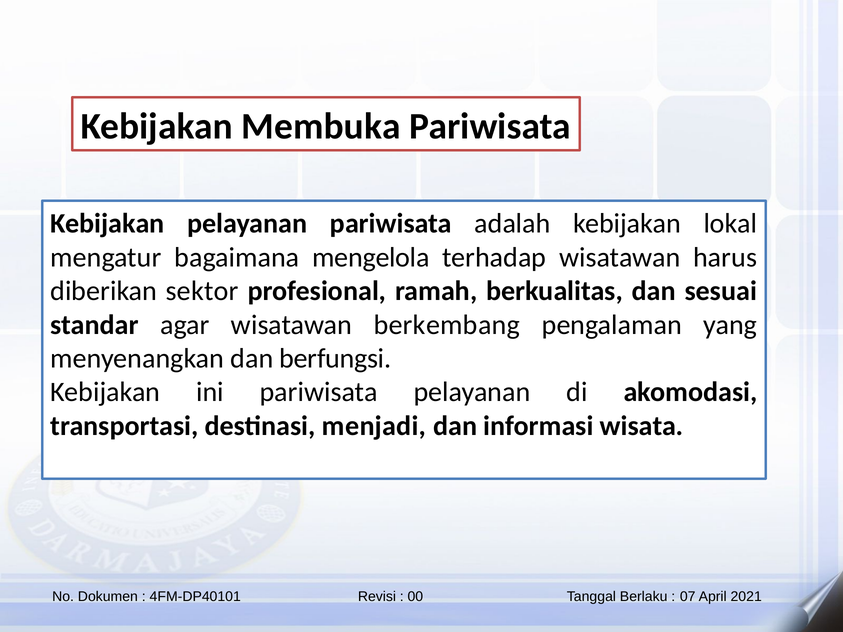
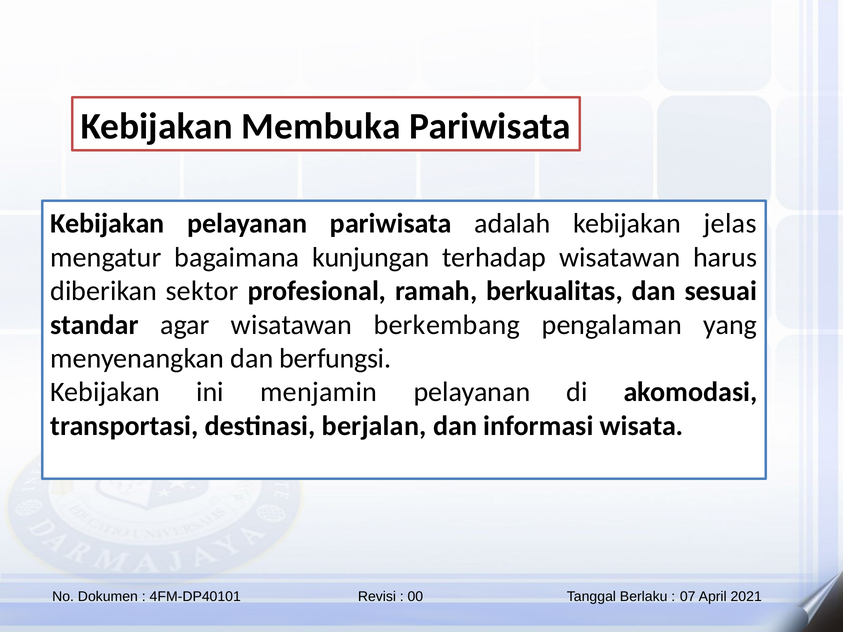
lokal: lokal -> jelas
mengelola: mengelola -> kunjungan
ini pariwisata: pariwisata -> menjamin
menjadi: menjadi -> berjalan
